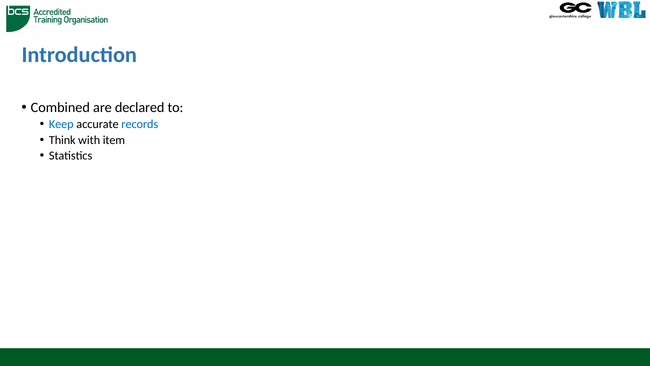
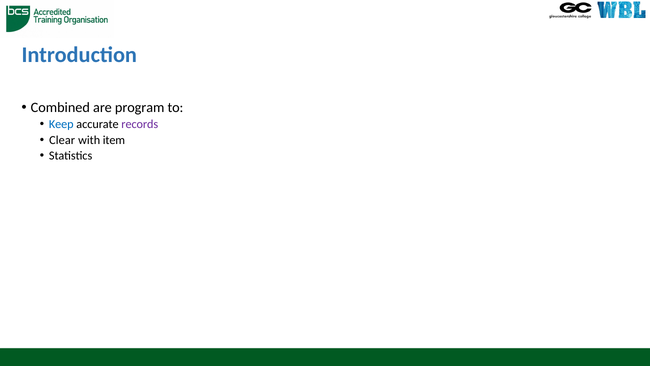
declared: declared -> program
records colour: blue -> purple
Think: Think -> Clear
